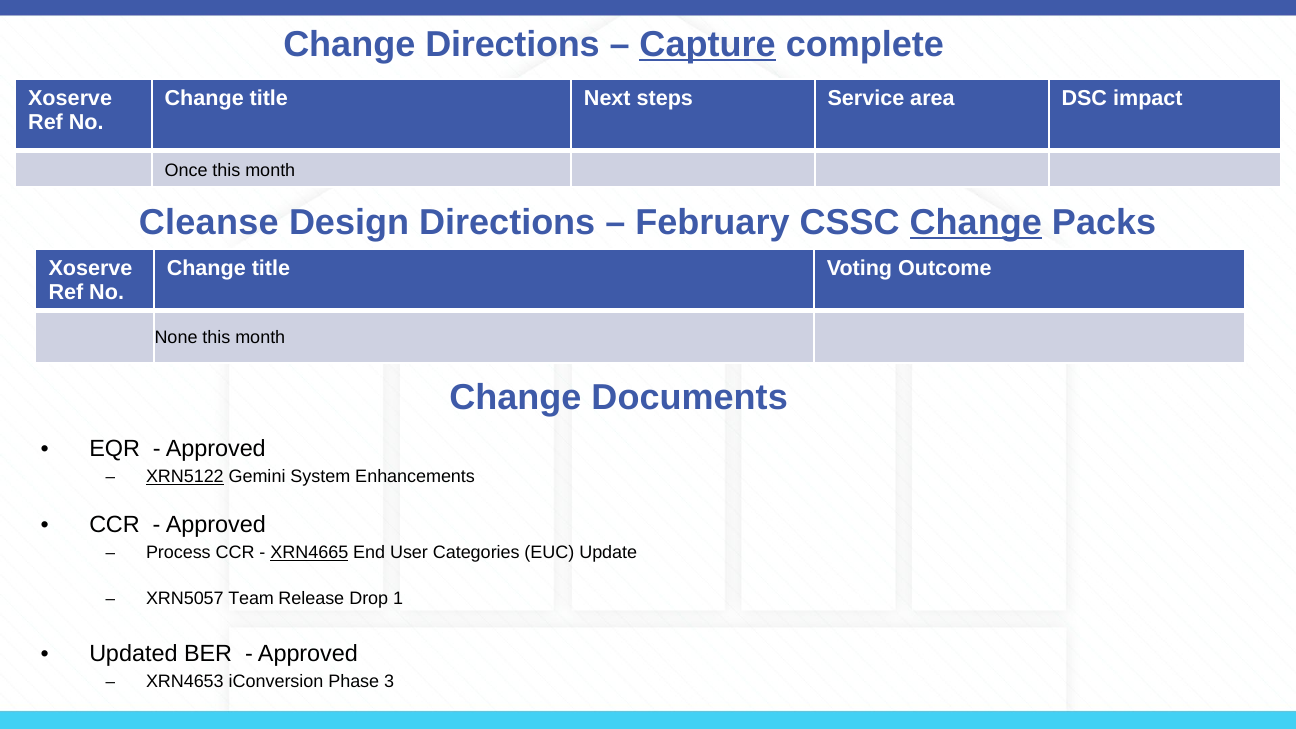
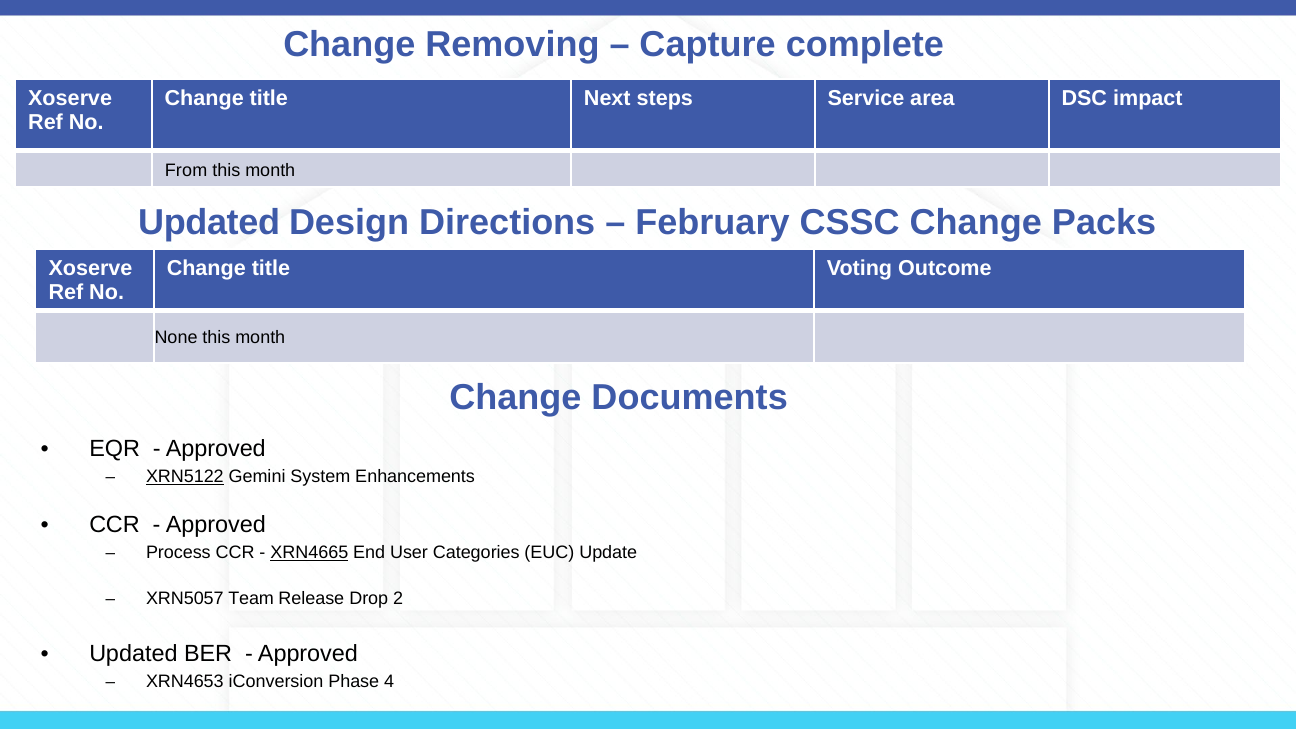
Change Directions: Directions -> Removing
Capture underline: present -> none
Once: Once -> From
Cleanse at (209, 222): Cleanse -> Updated
Change at (976, 222) underline: present -> none
1: 1 -> 2
3: 3 -> 4
